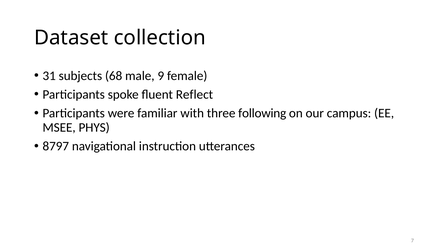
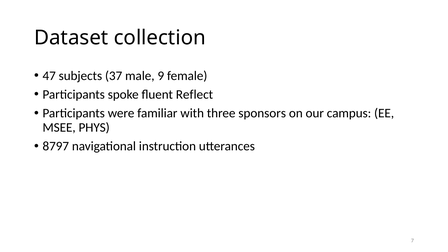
31: 31 -> 47
68: 68 -> 37
following: following -> sponsors
